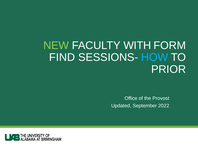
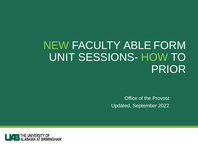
WITH: WITH -> ABLE
FIND: FIND -> UNIT
HOW colour: light blue -> light green
